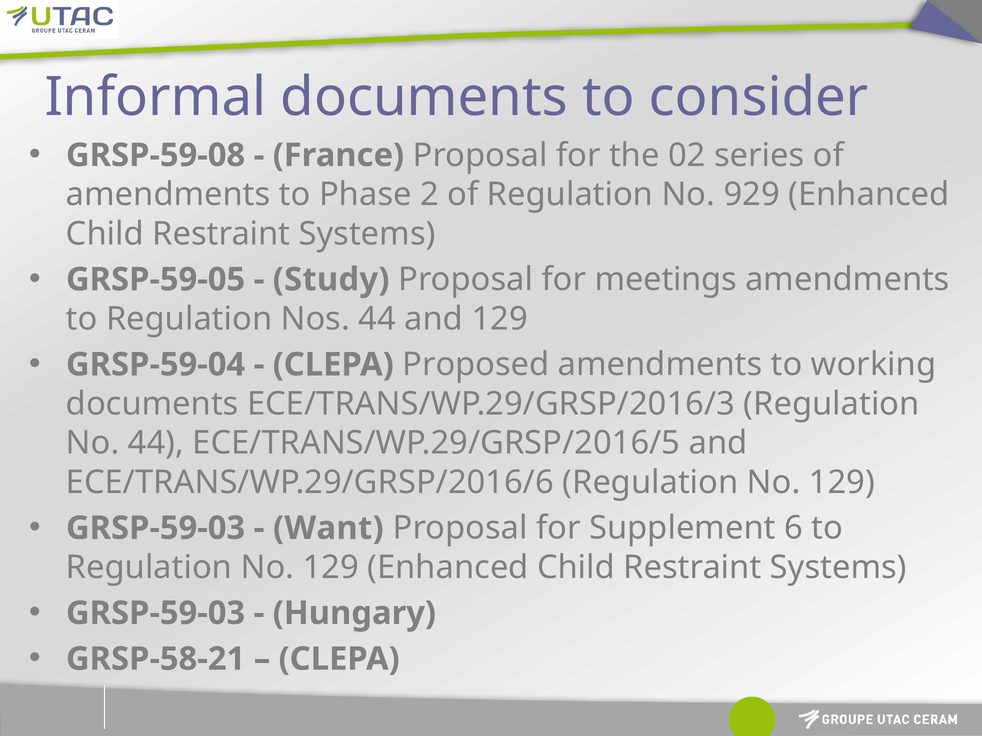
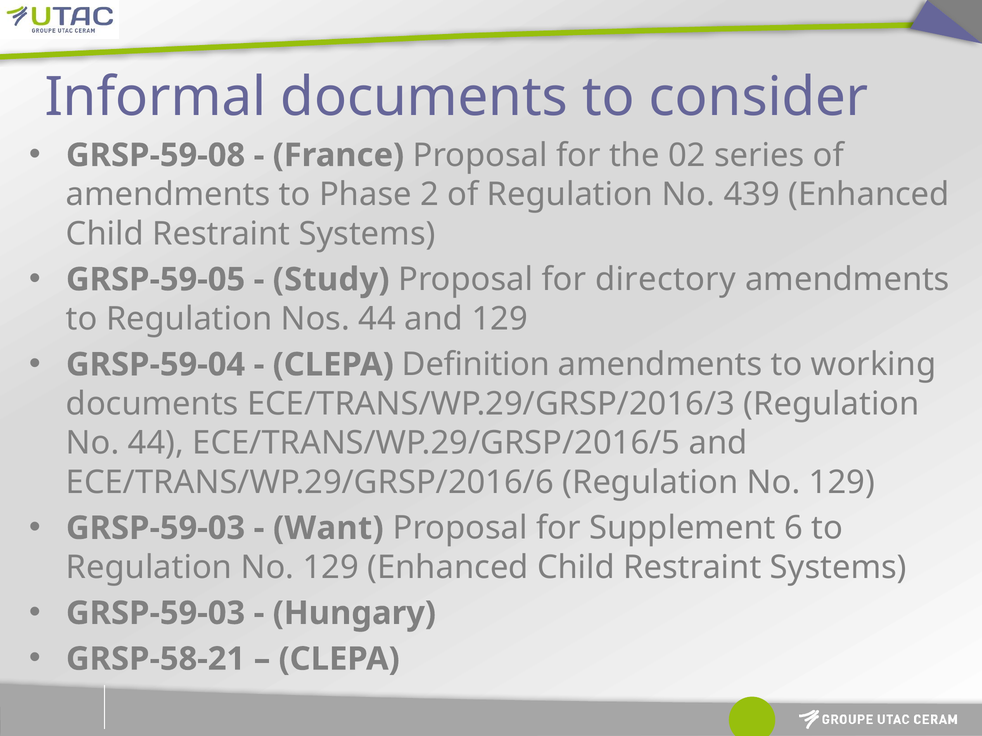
929: 929 -> 439
meetings: meetings -> directory
Proposed: Proposed -> Definition
